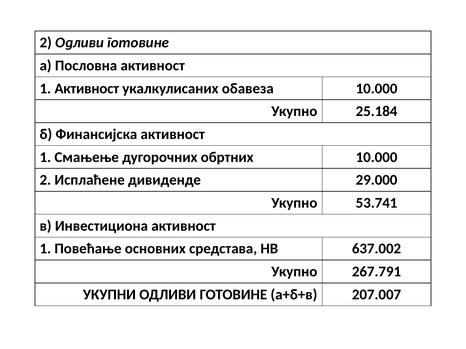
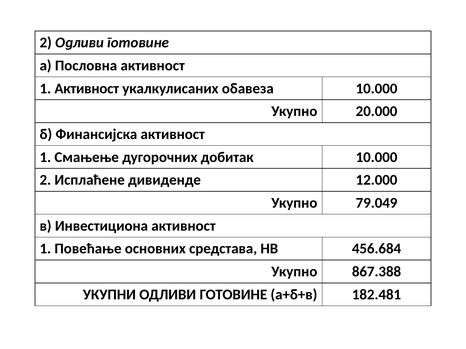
25.184: 25.184 -> 20.000
обртних: обртних -> добитак
29.000: 29.000 -> 12.000
53.741: 53.741 -> 79.049
637.002: 637.002 -> 456.684
267.791: 267.791 -> 867.388
207.007: 207.007 -> 182.481
